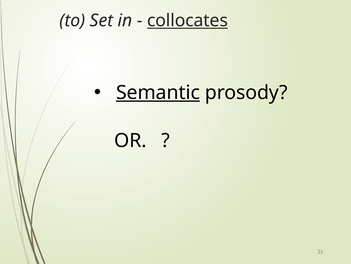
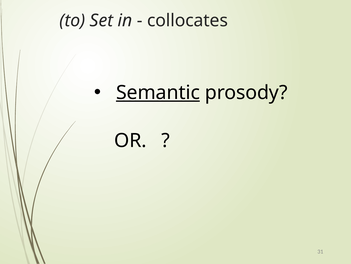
collocates underline: present -> none
